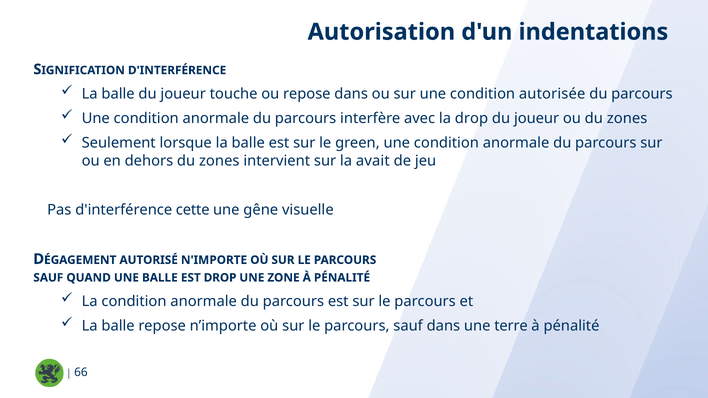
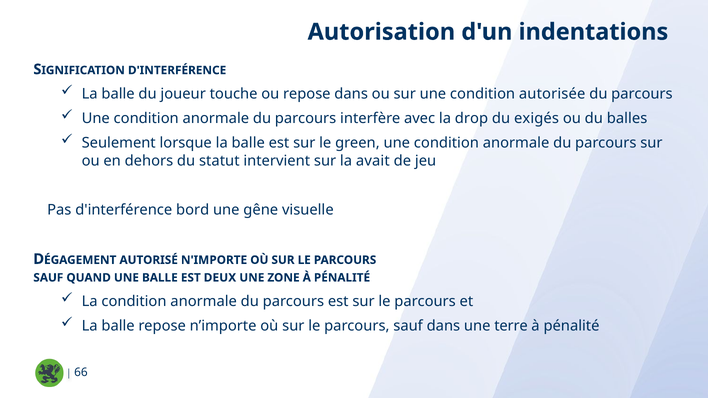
joueur at (537, 119): joueur -> exigés
ou du zones: zones -> balles
dehors du zones: zones -> statut
cette: cette -> bord
EST DROP: DROP -> DEUX
